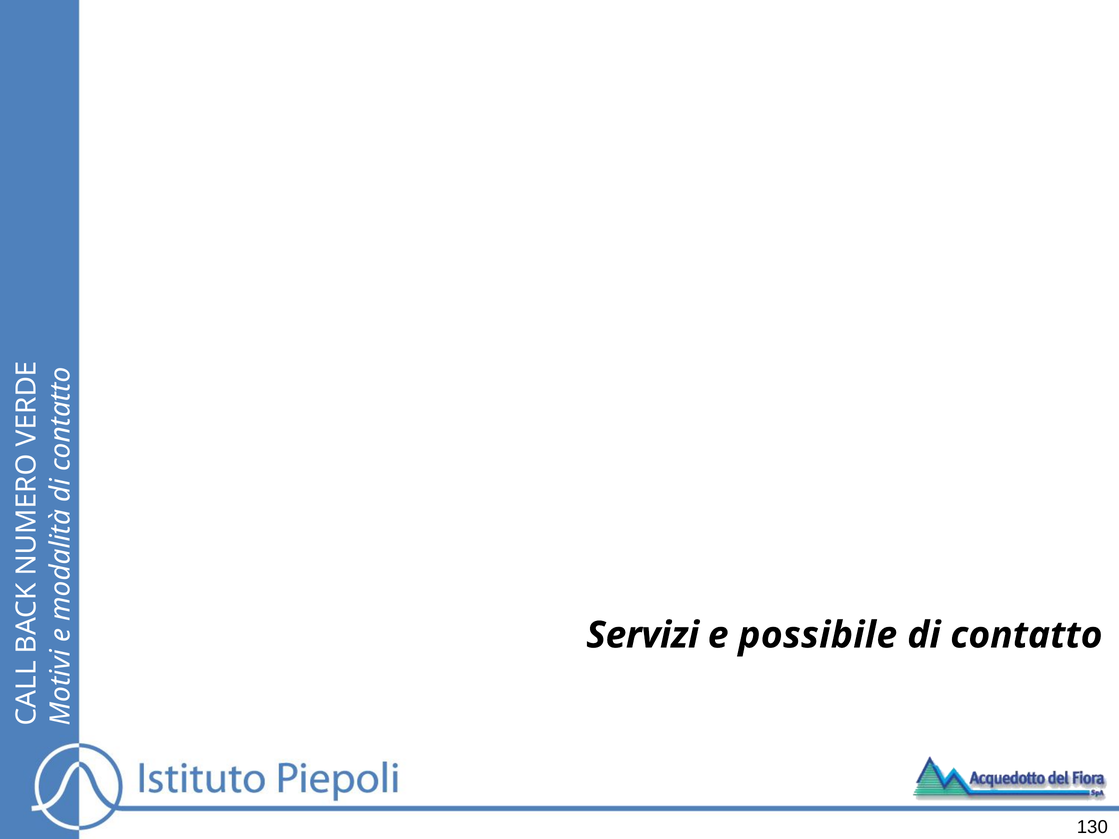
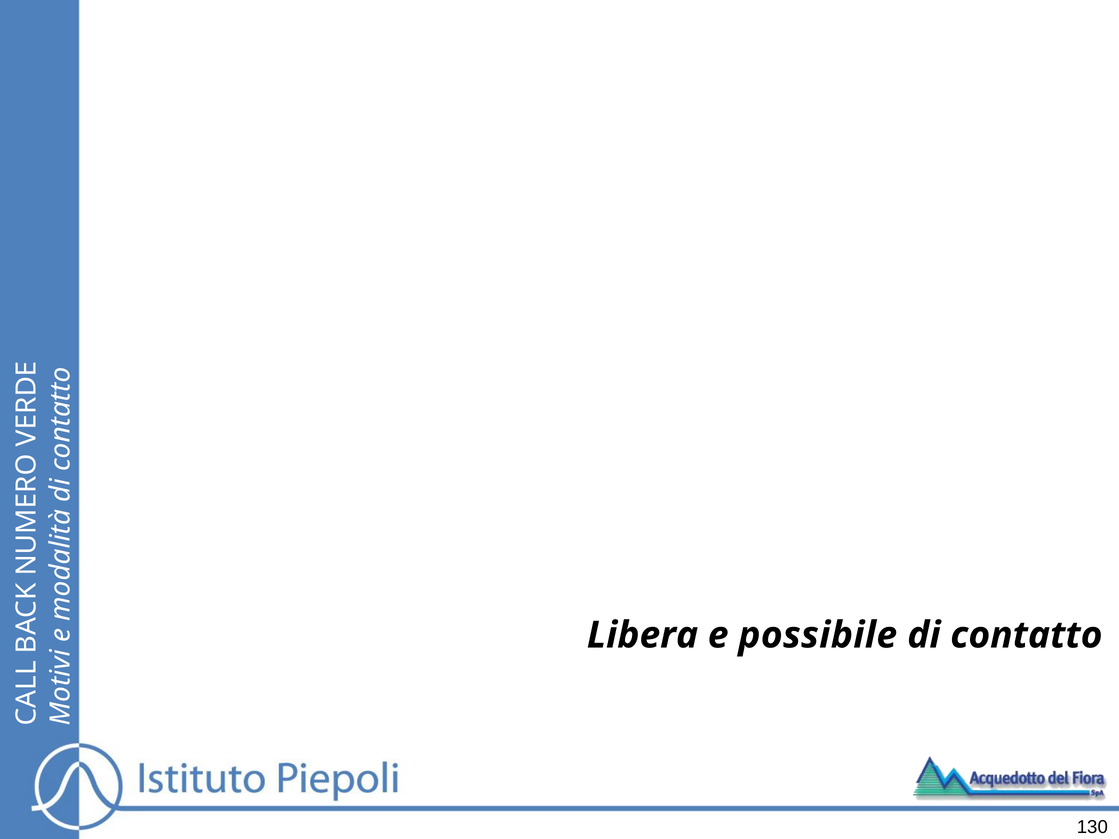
Servizi: Servizi -> Libera
